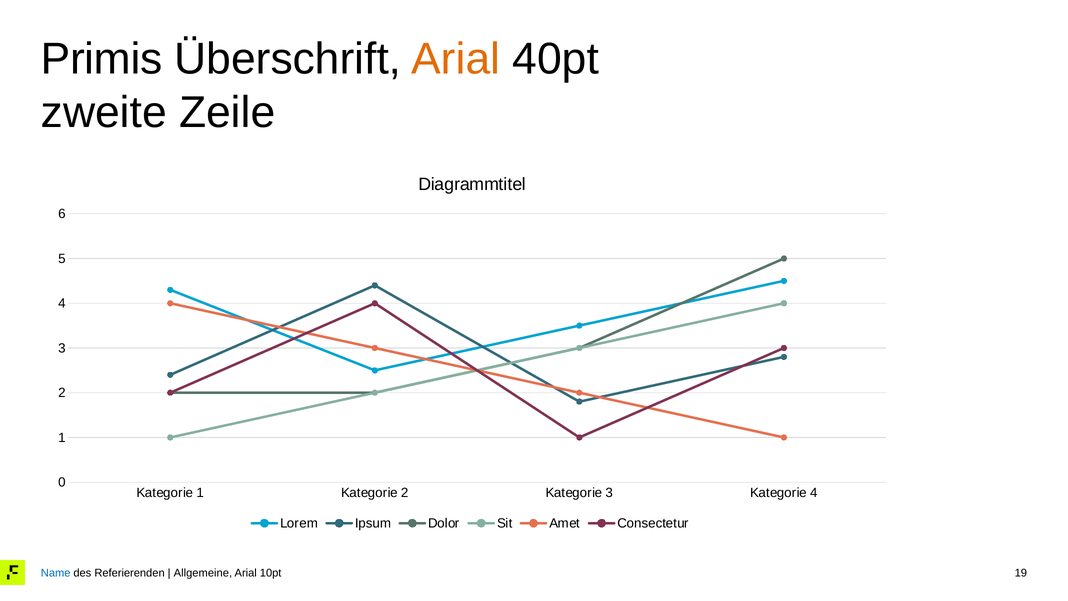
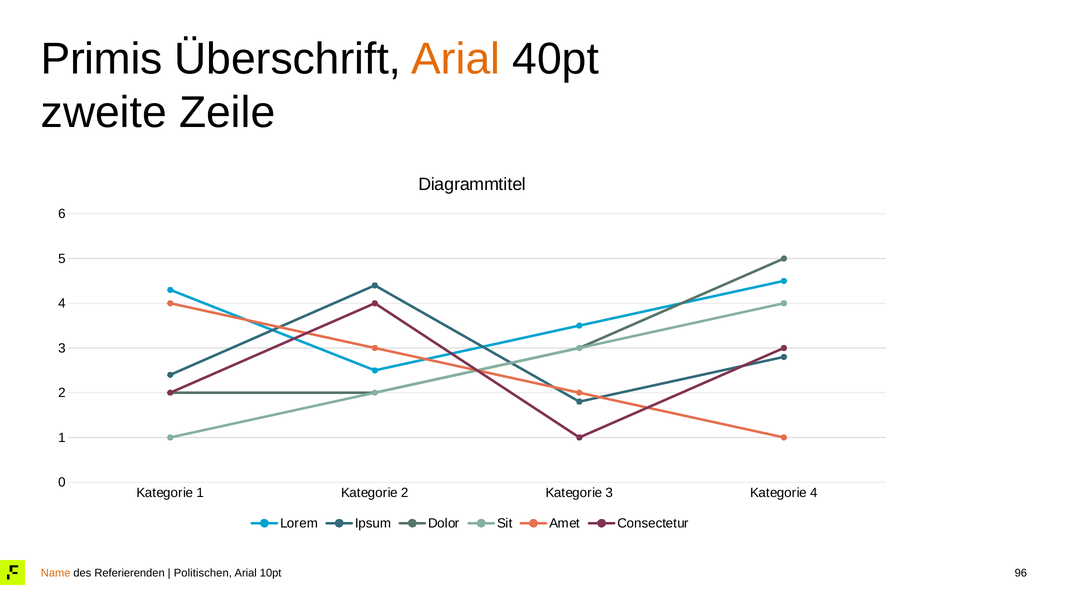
Name colour: blue -> orange
Allgemeine: Allgemeine -> Politischen
19: 19 -> 96
